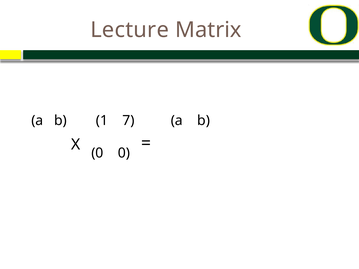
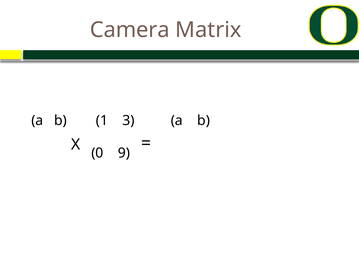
Lecture: Lecture -> Camera
7: 7 -> 3
0 0: 0 -> 9
